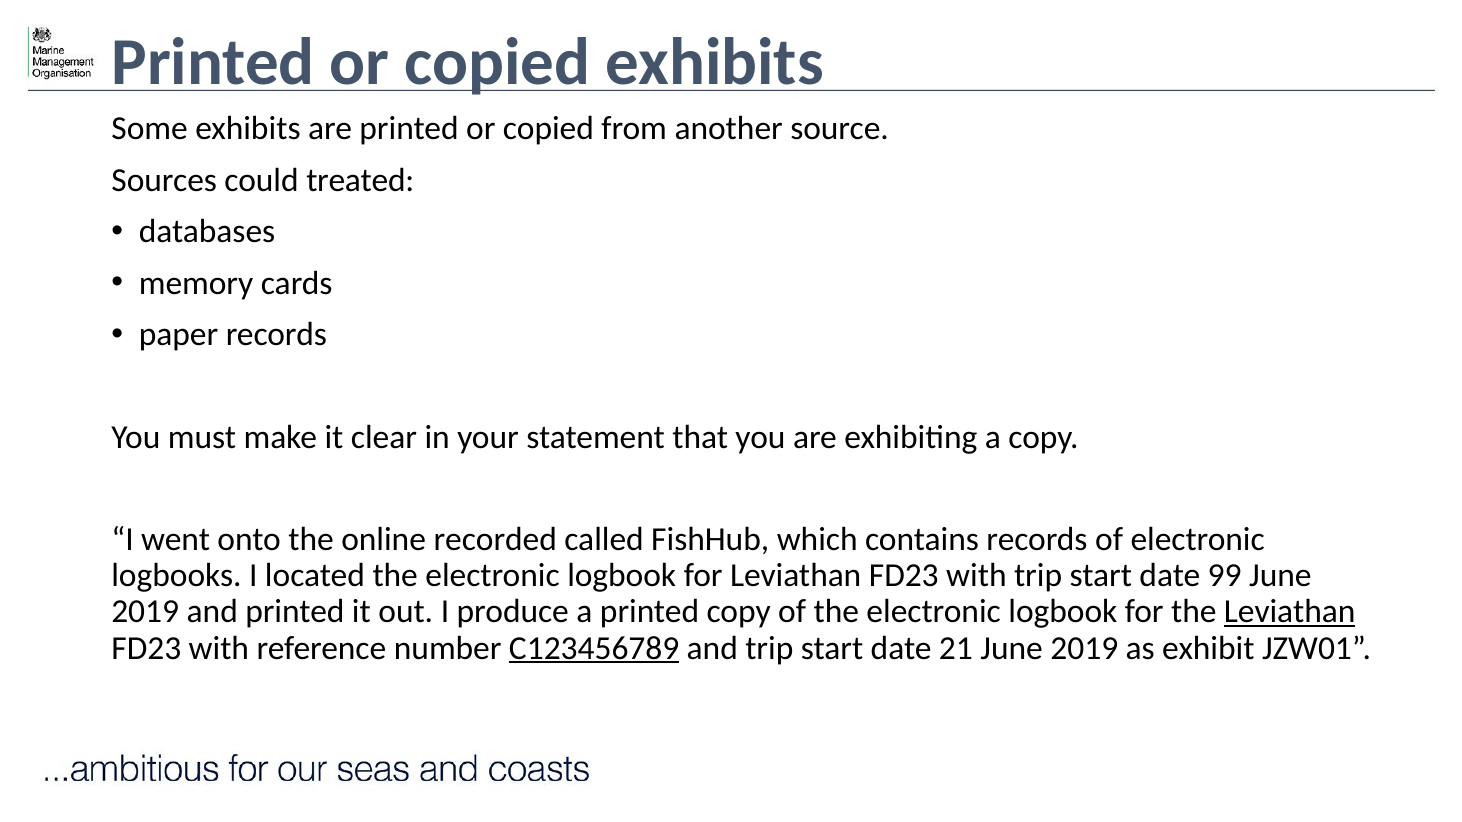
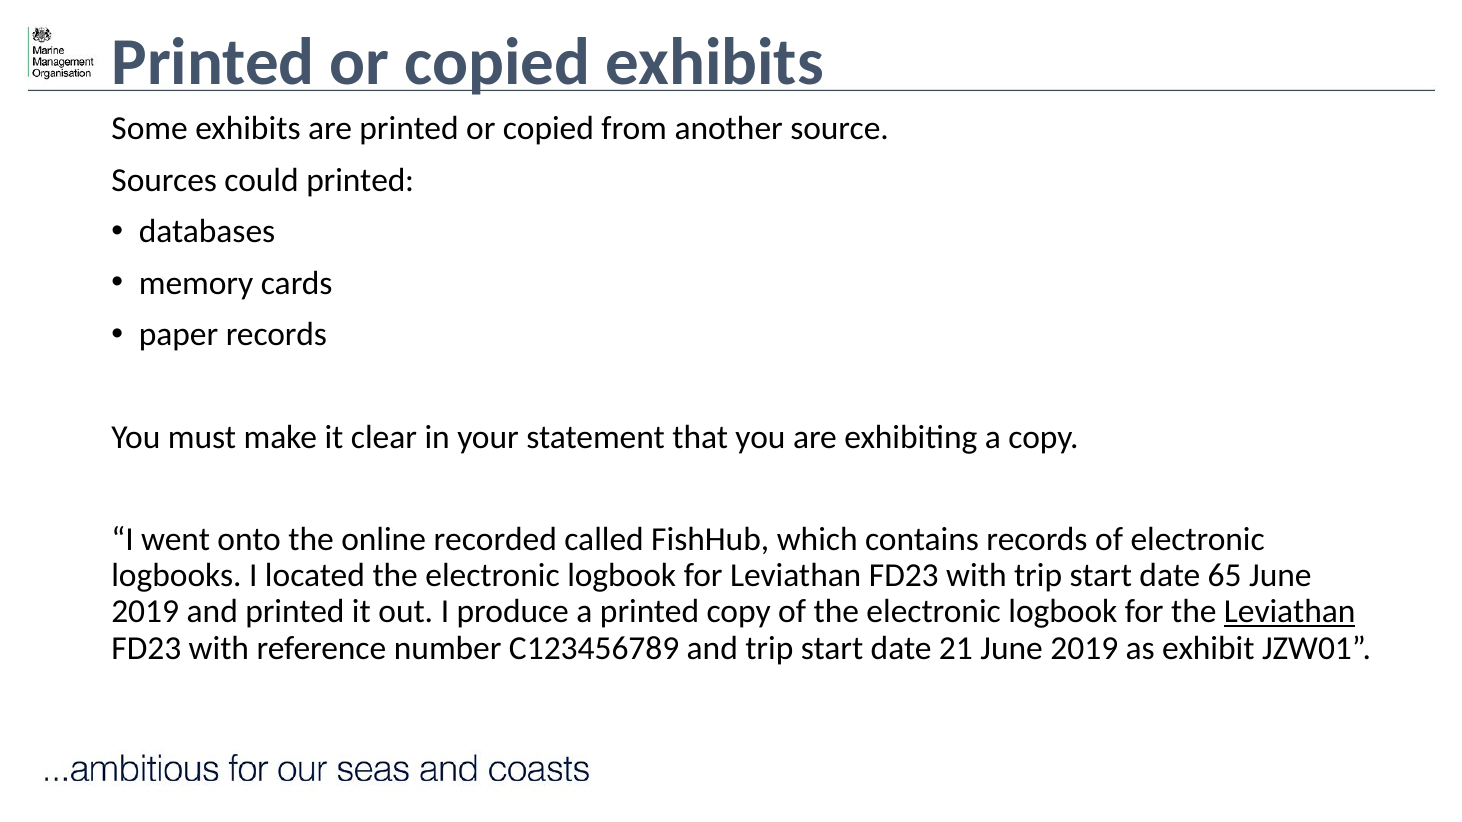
could treated: treated -> printed
99: 99 -> 65
C123456789 underline: present -> none
